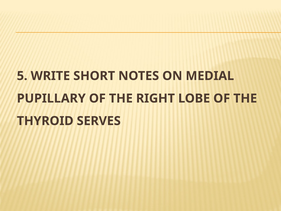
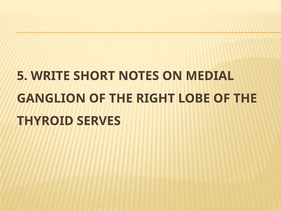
PUPILLARY: PUPILLARY -> GANGLION
